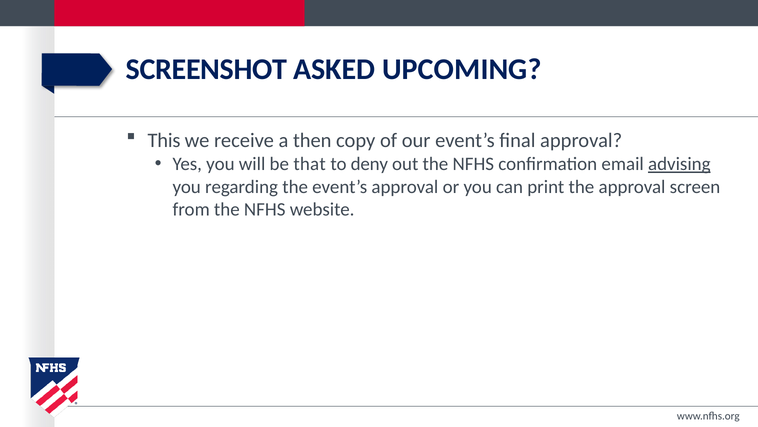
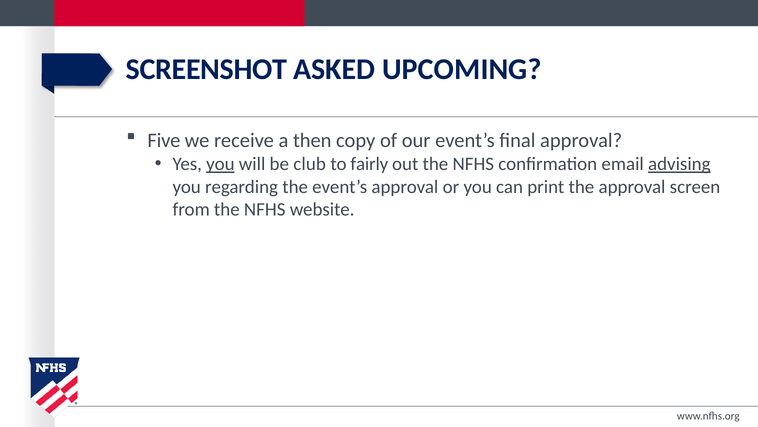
This: This -> Five
you at (220, 164) underline: none -> present
that: that -> club
deny: deny -> fairly
